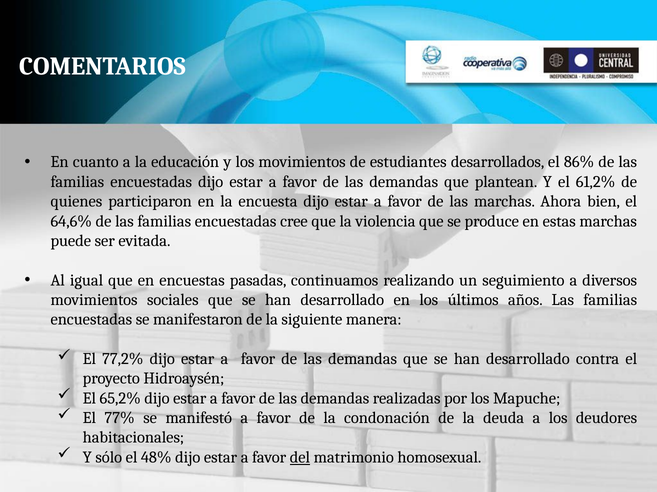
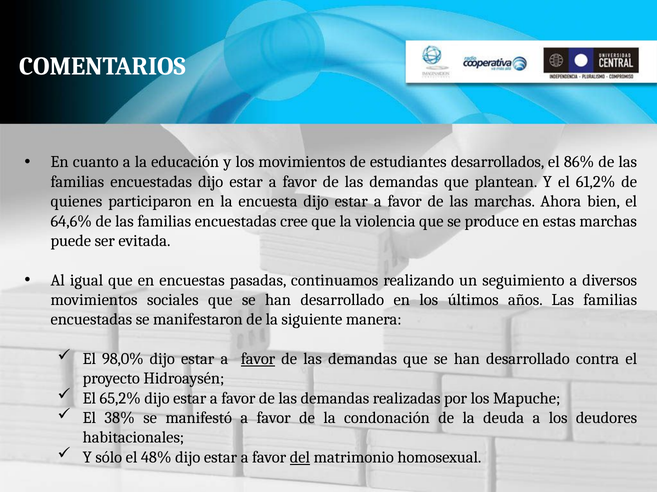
77,2%: 77,2% -> 98,0%
favor at (258, 359) underline: none -> present
77%: 77% -> 38%
